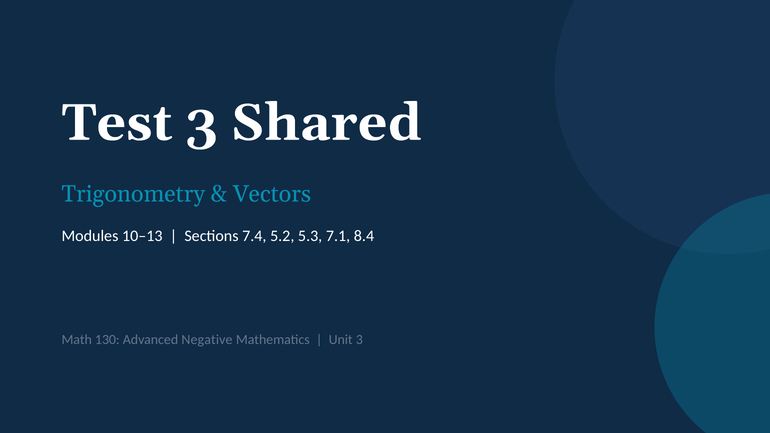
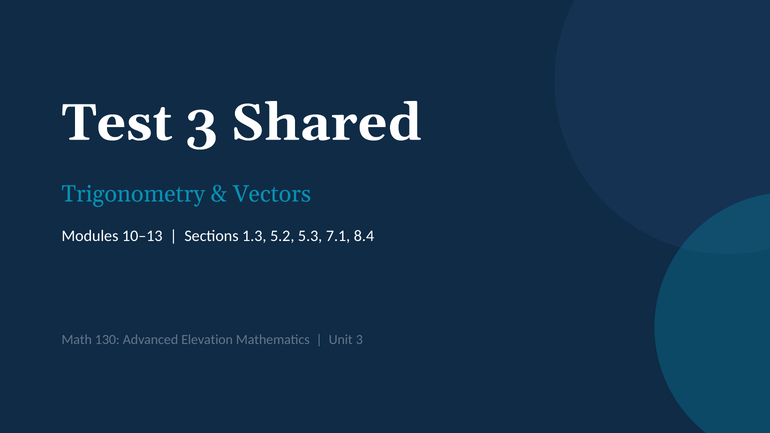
7.4: 7.4 -> 1.3
Negative: Negative -> Elevation
